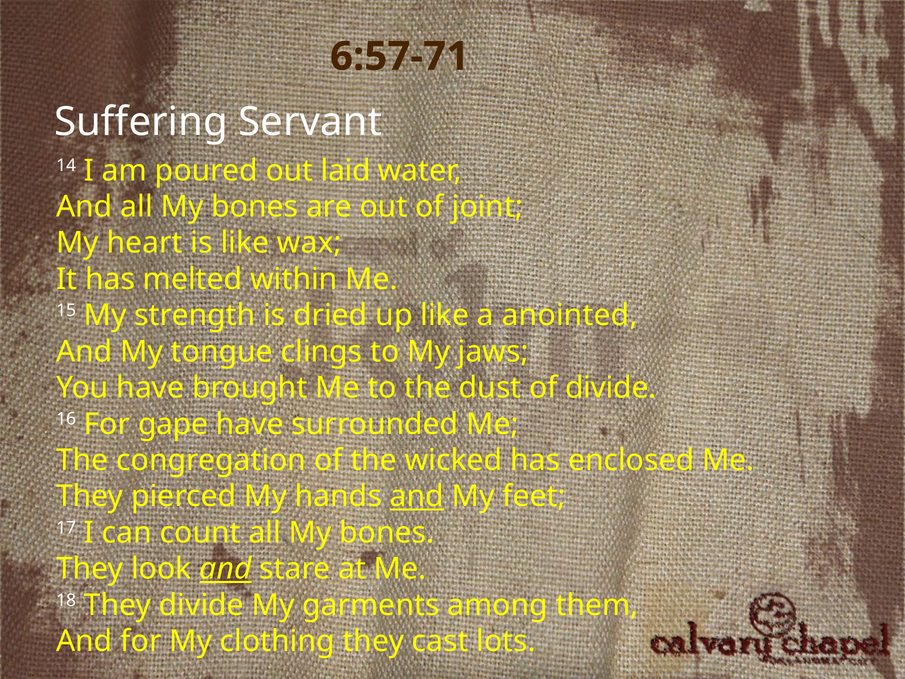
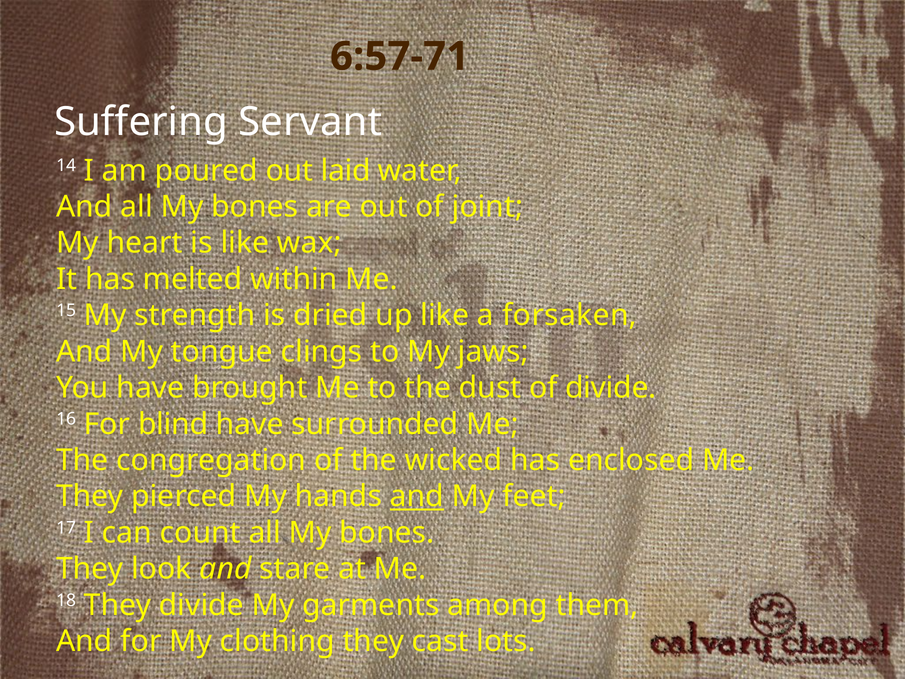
anointed: anointed -> forsaken
gape: gape -> blind
and at (225, 569) underline: present -> none
